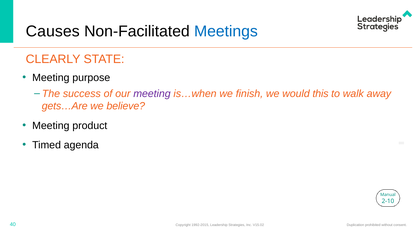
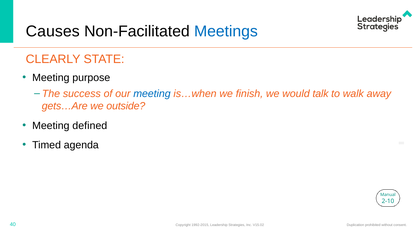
meeting at (152, 94) colour: purple -> blue
this: this -> talk
believe: believe -> outside
product: product -> defined
